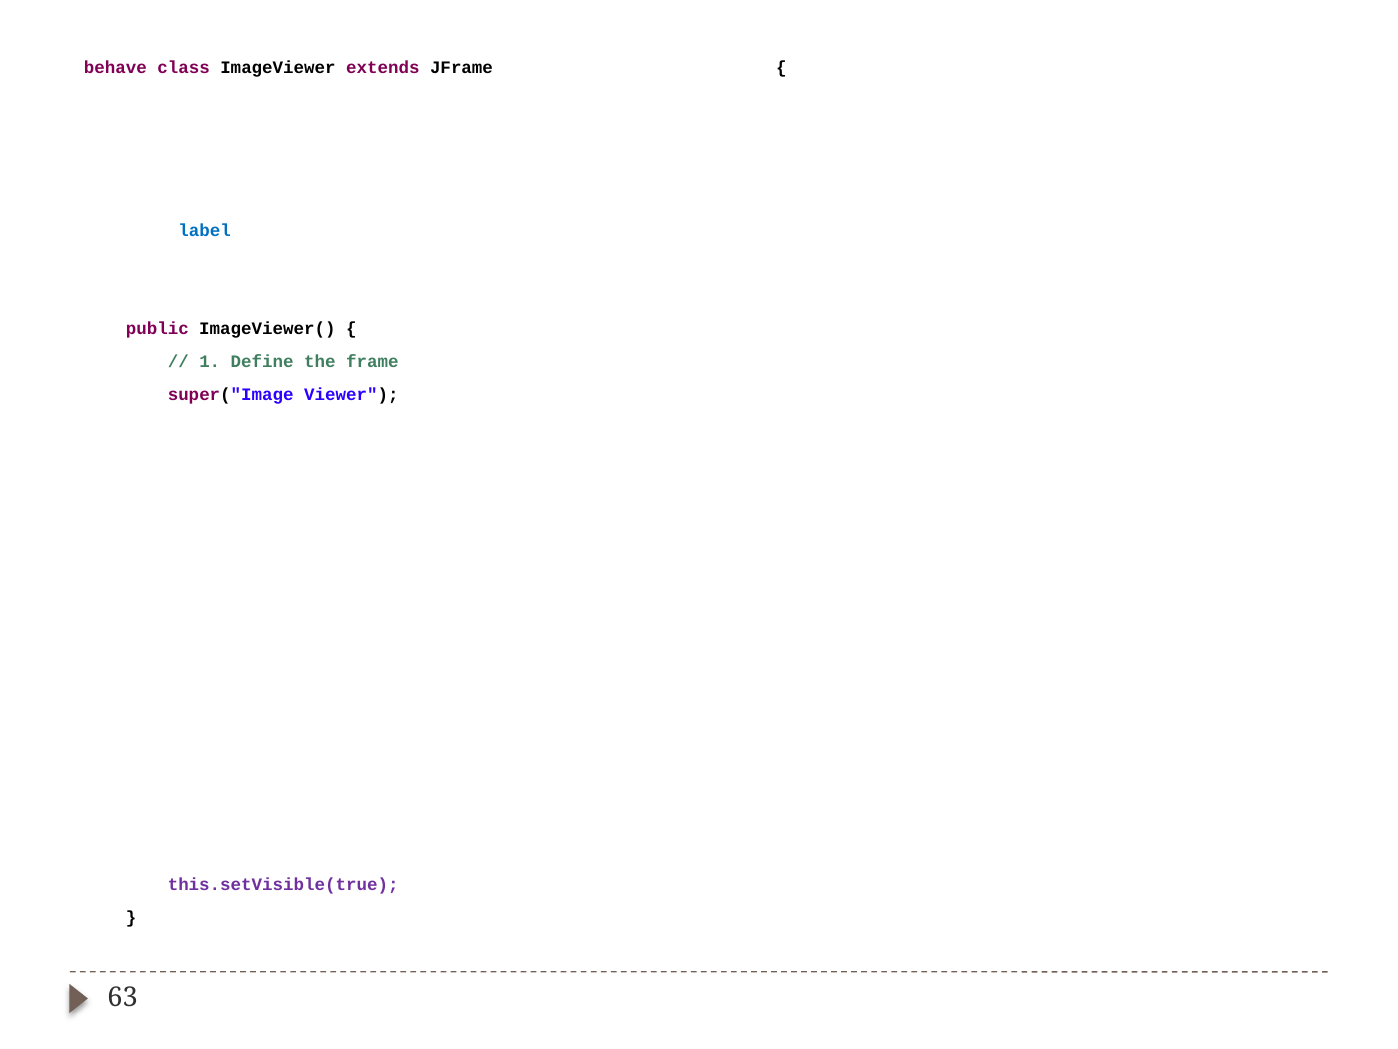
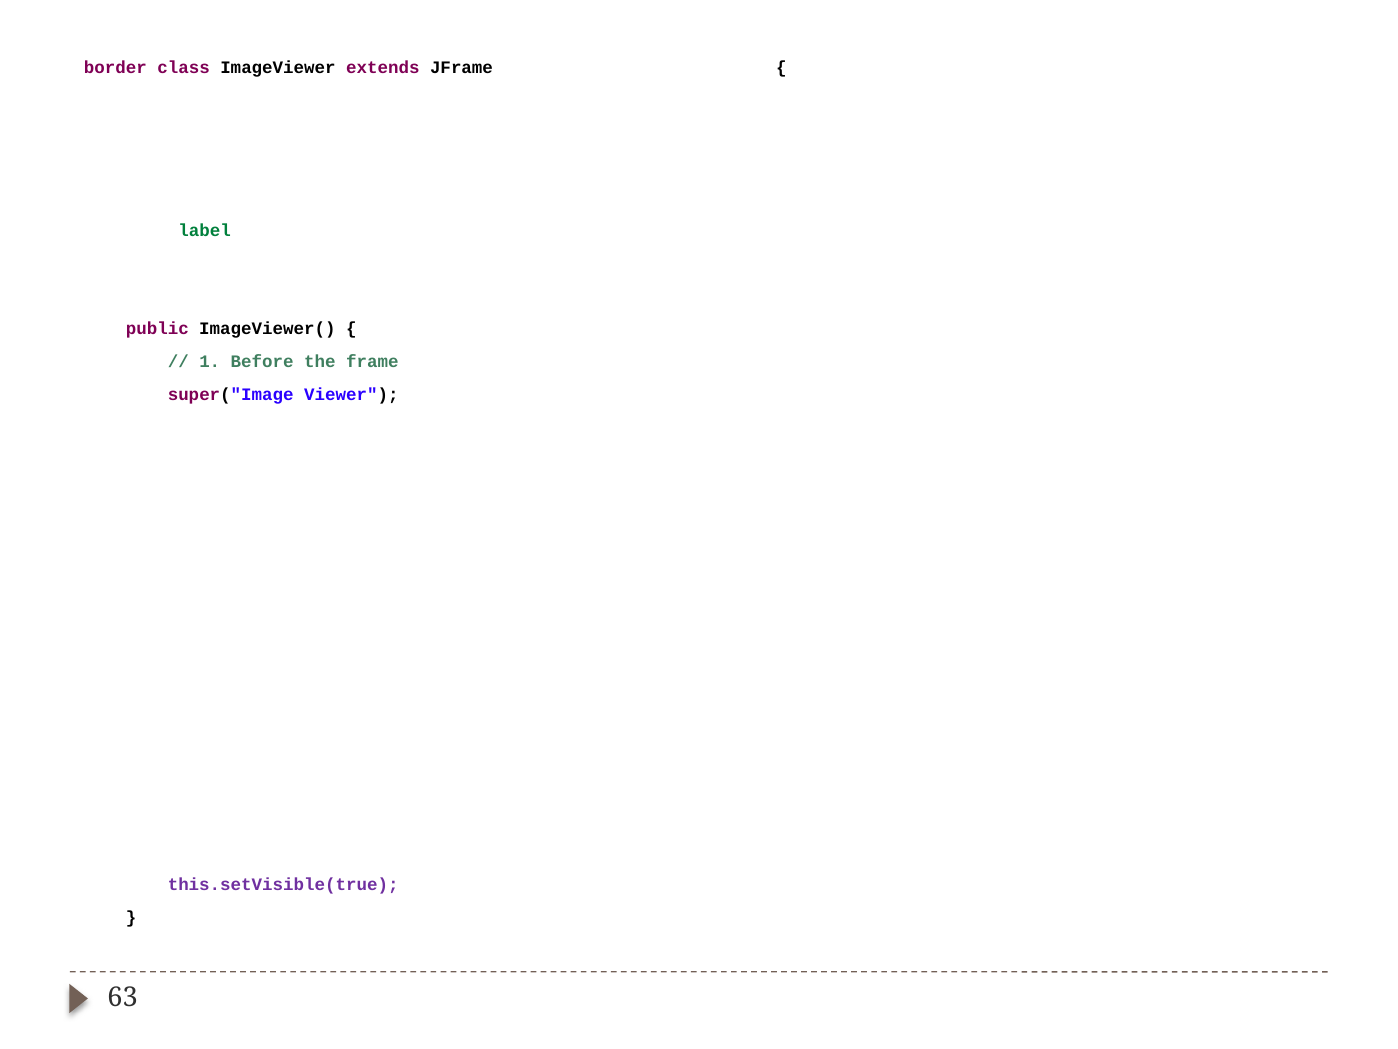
behave: behave -> border
label colour: blue -> green
Define: Define -> Before
